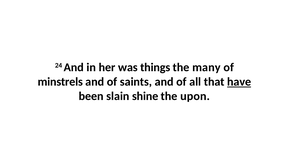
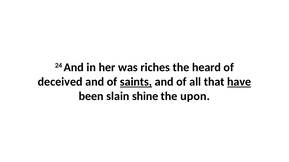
things: things -> riches
many: many -> heard
minstrels: minstrels -> deceived
saints underline: none -> present
